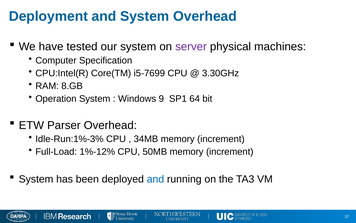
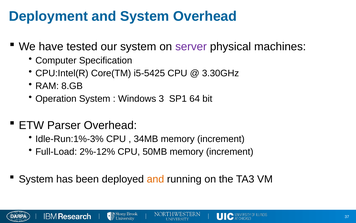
i5-7699: i5-7699 -> i5-5425
9: 9 -> 3
1%-12%: 1%-12% -> 2%-12%
and at (155, 179) colour: blue -> orange
